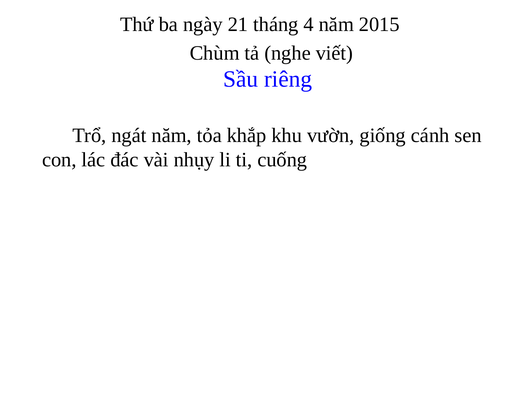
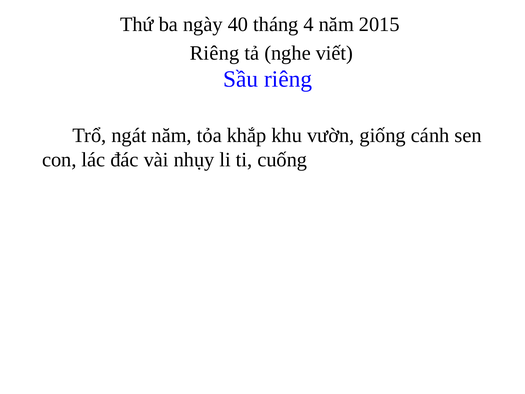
21: 21 -> 40
Chùm at (215, 53): Chùm -> Riêng
